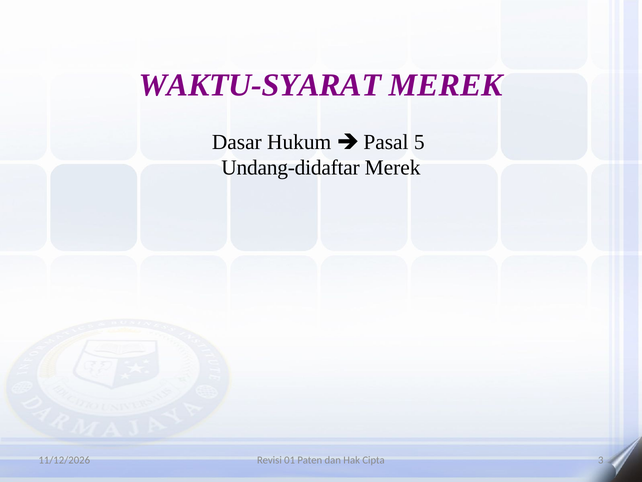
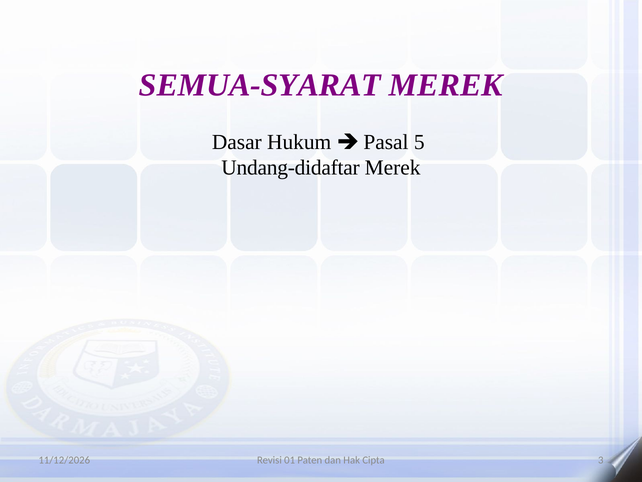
WAKTU-SYARAT: WAKTU-SYARAT -> SEMUA-SYARAT
